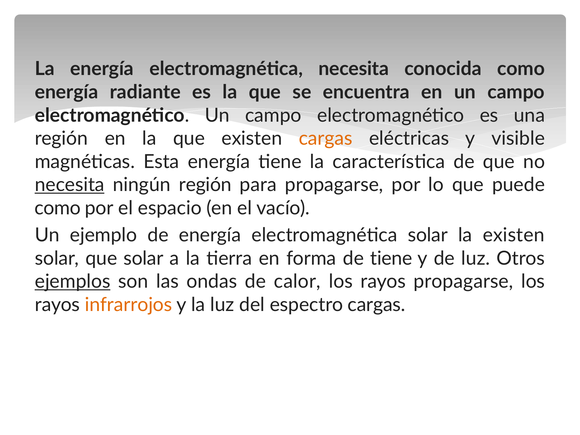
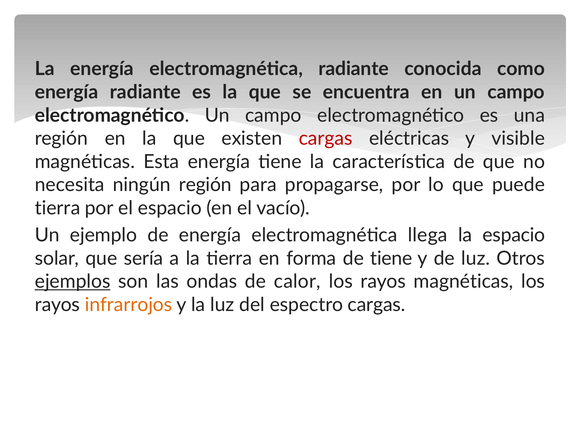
electromagnética necesita: necesita -> radiante
cargas at (326, 139) colour: orange -> red
necesita at (70, 185) underline: present -> none
como at (58, 208): como -> tierra
electromagnética solar: solar -> llega
la existen: existen -> espacio
que solar: solar -> sería
rayos propagarse: propagarse -> magnéticas
